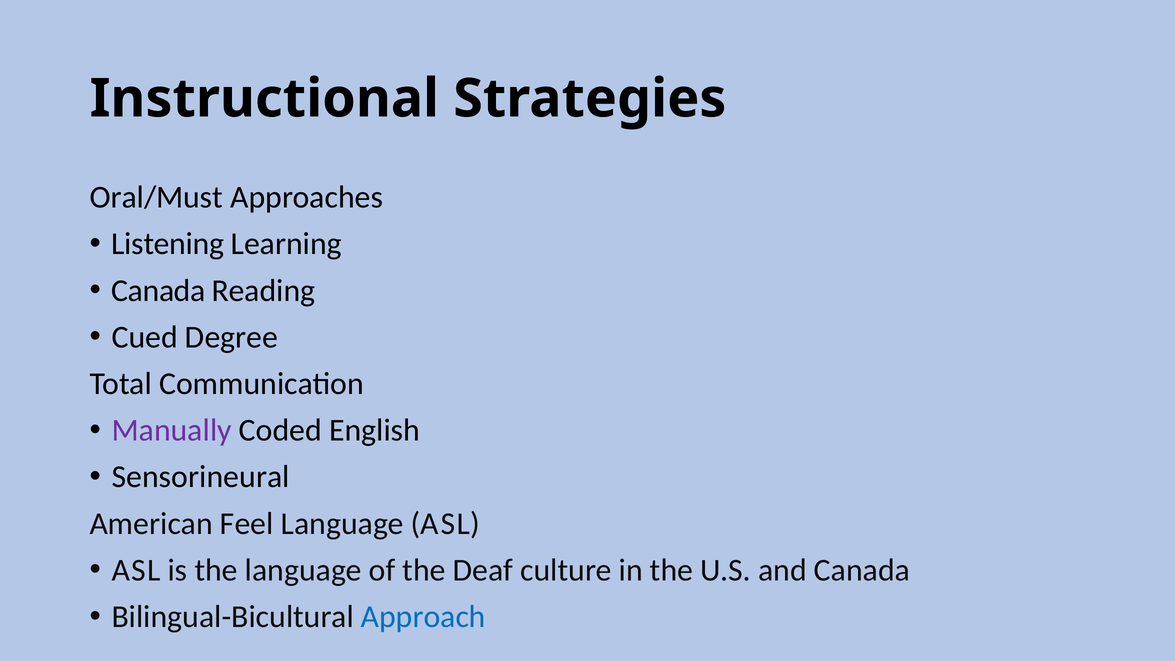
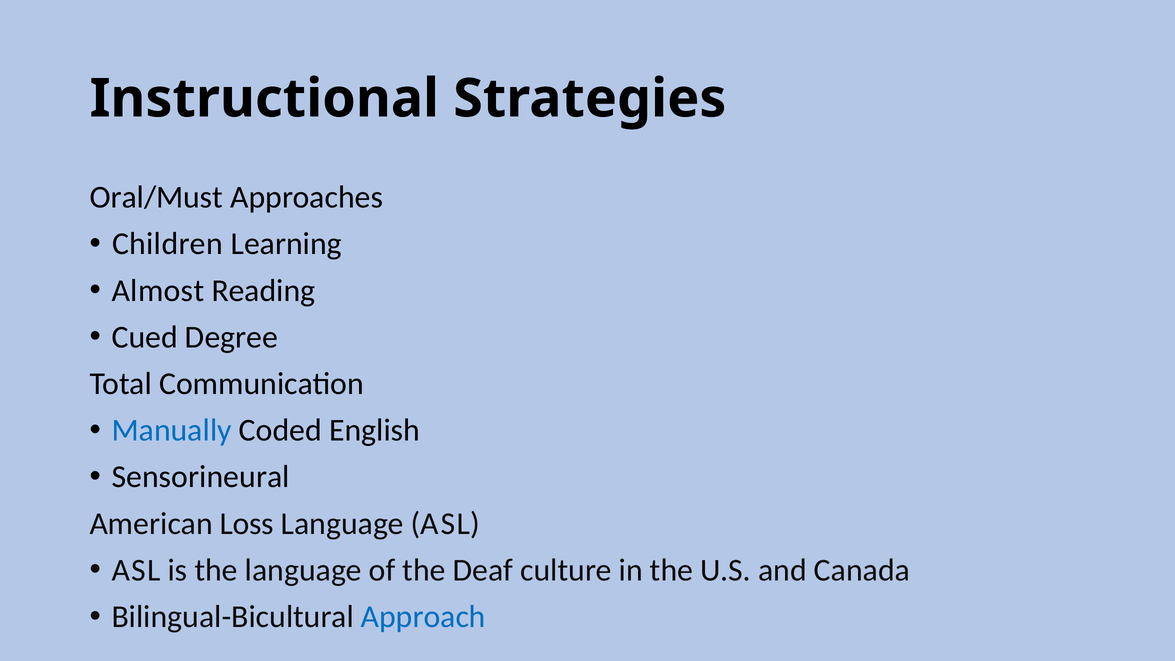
Listening: Listening -> Children
Canada at (158, 291): Canada -> Almost
Manually colour: purple -> blue
Feel: Feel -> Loss
